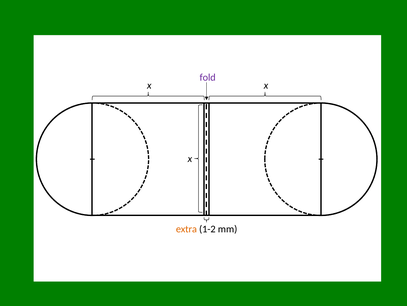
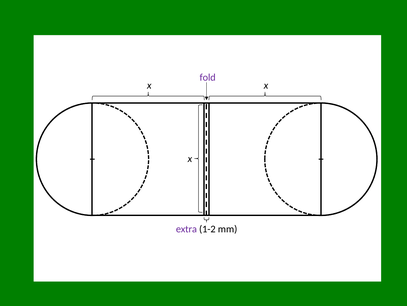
extra colour: orange -> purple
